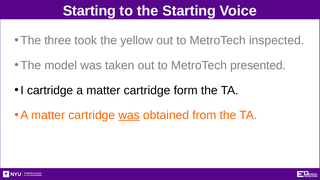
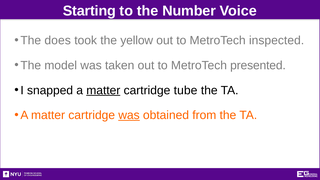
the Starting: Starting -> Number
three: three -> does
I cartridge: cartridge -> snapped
matter at (103, 90) underline: none -> present
form: form -> tube
